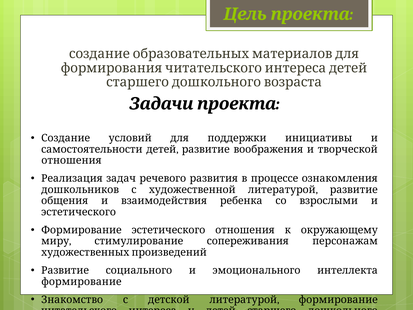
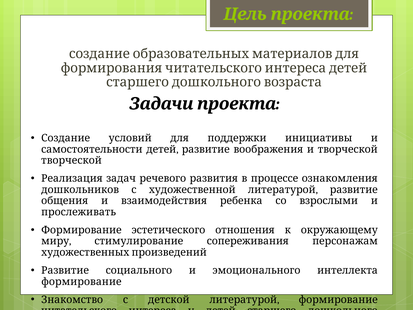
отношения at (71, 160): отношения -> творческой
эстетического at (79, 212): эстетического -> прослеживать
